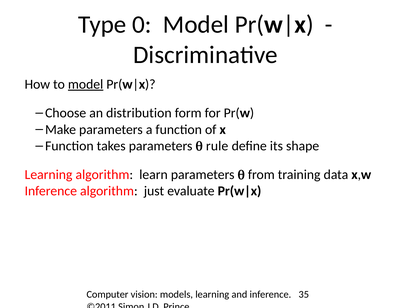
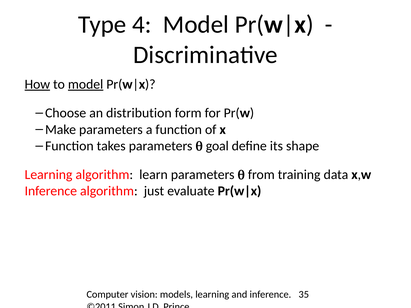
0: 0 -> 4
How underline: none -> present
rule: rule -> goal
